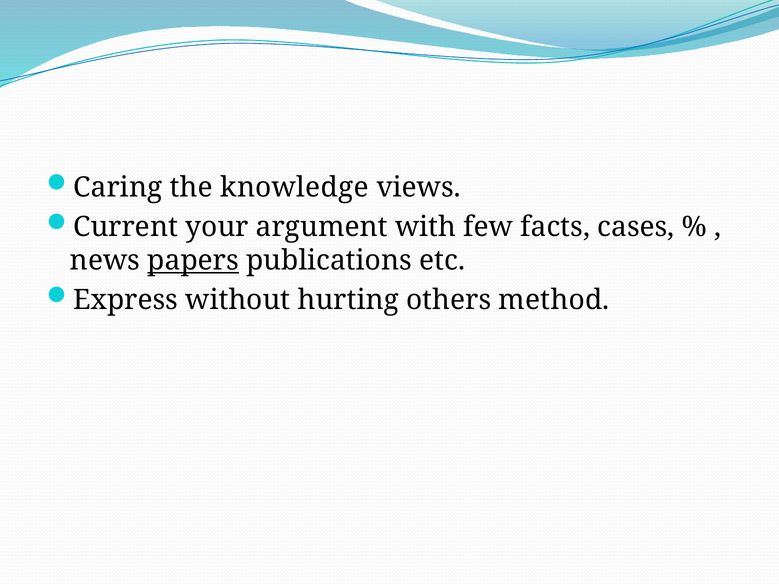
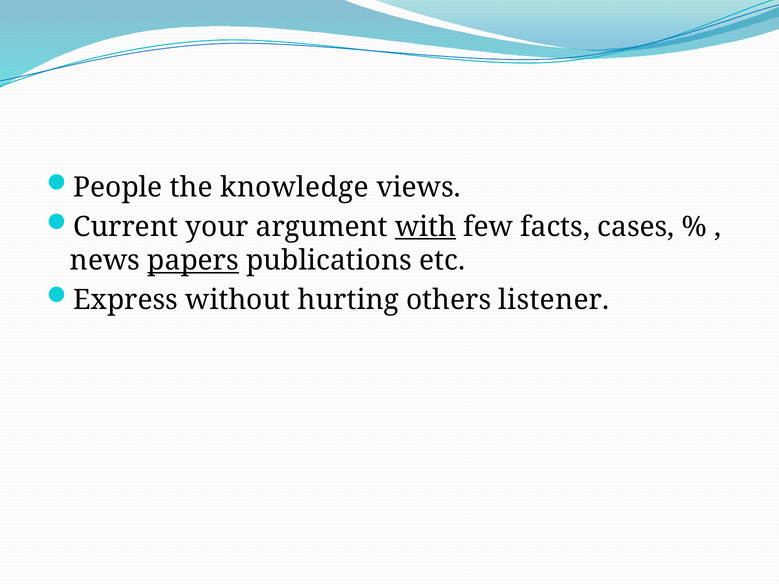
Caring: Caring -> People
with underline: none -> present
method: method -> listener
